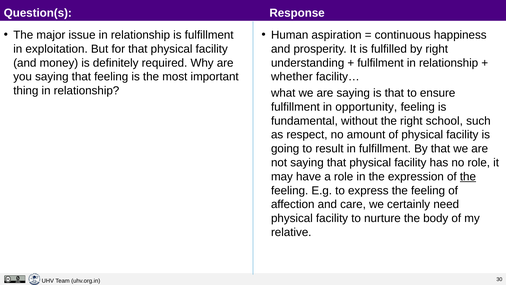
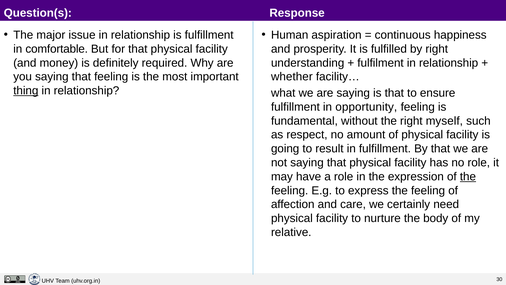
exploitation: exploitation -> comfortable
thing underline: none -> present
school: school -> myself
